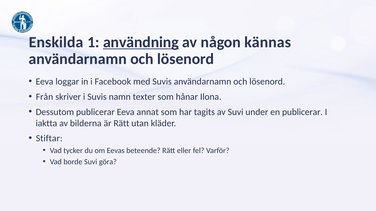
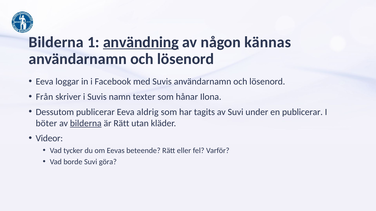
Enskilda at (56, 42): Enskilda -> Bilderna
annat: annat -> aldrig
iaktta: iaktta -> böter
bilderna at (86, 123) underline: none -> present
Stiftar: Stiftar -> Videor
